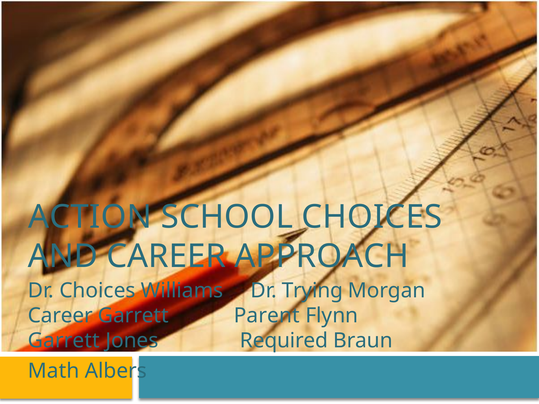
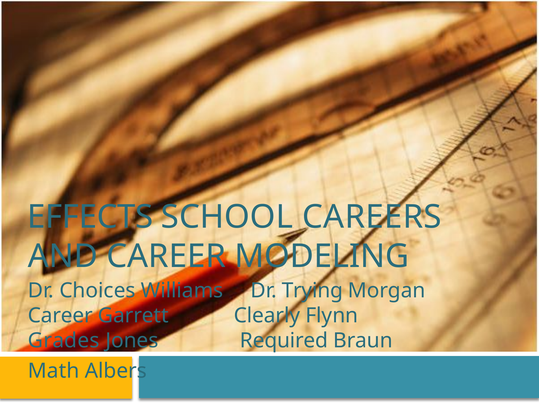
ACTION: ACTION -> EFFECTS
SCHOOL CHOICES: CHOICES -> CAREERS
APPROACH: APPROACH -> MODELING
Parent: Parent -> Clearly
Garrett at (64, 341): Garrett -> Grades
